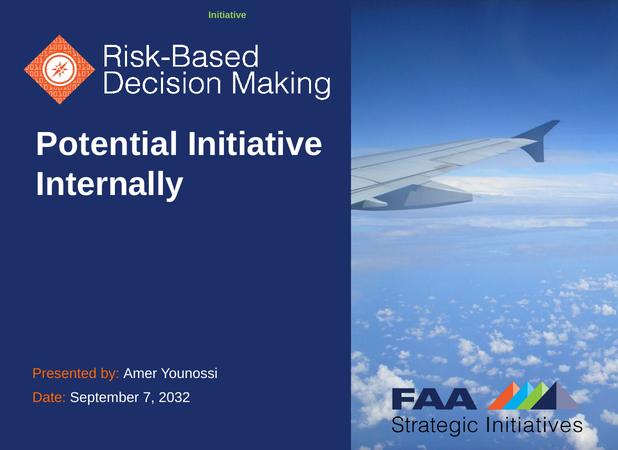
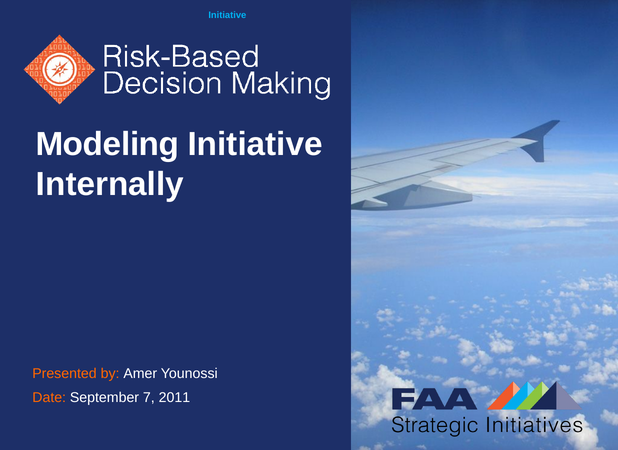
Initiative at (227, 15) colour: light green -> light blue
Potential: Potential -> Modeling
2032: 2032 -> 2011
